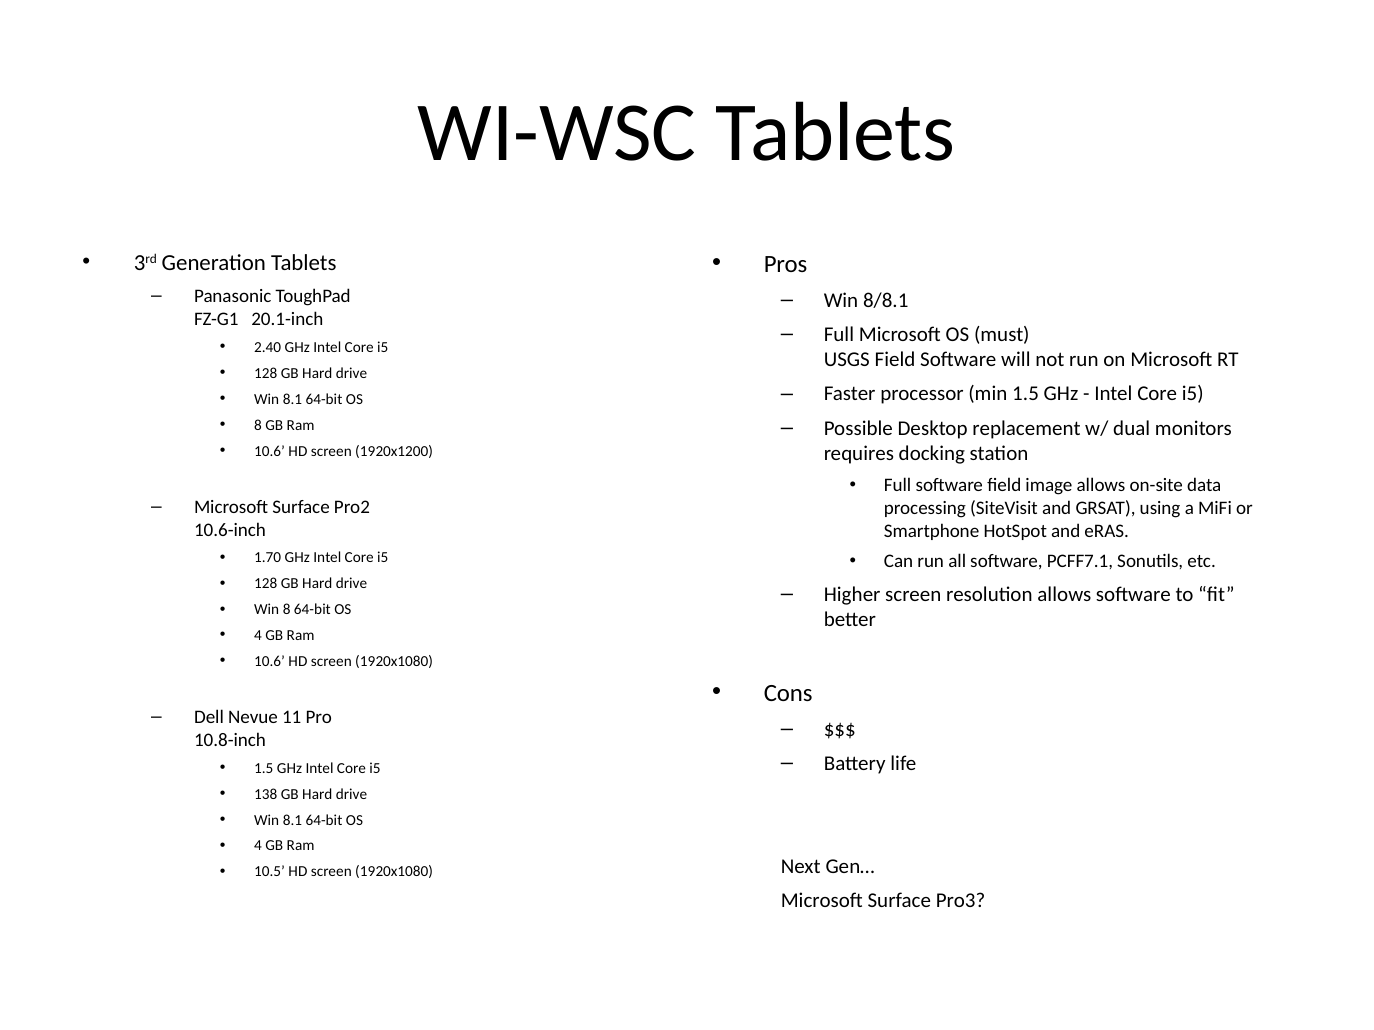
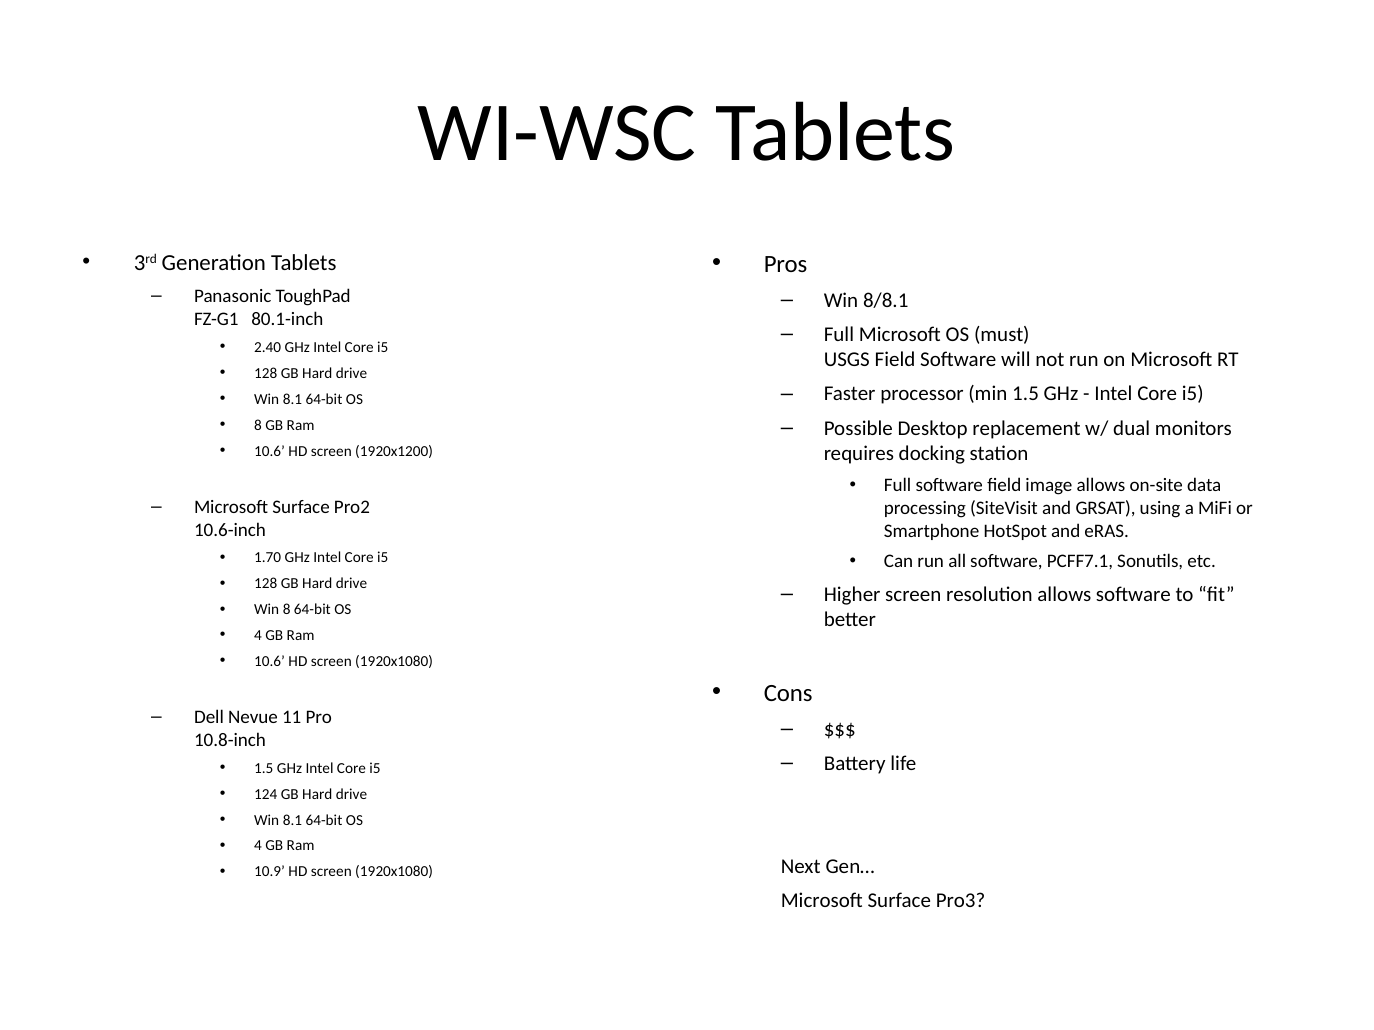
20.1-inch: 20.1-inch -> 80.1-inch
138: 138 -> 124
10.5: 10.5 -> 10.9
